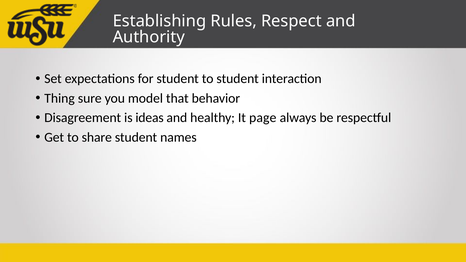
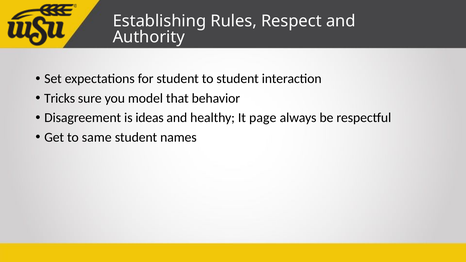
Thing: Thing -> Tricks
share: share -> same
